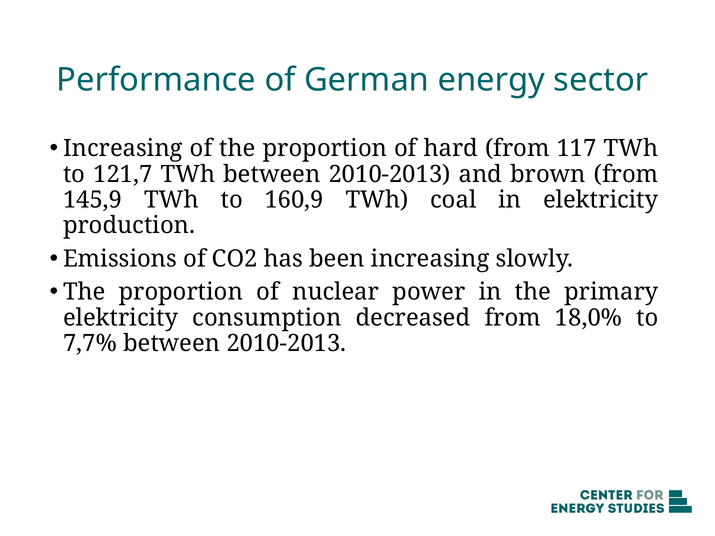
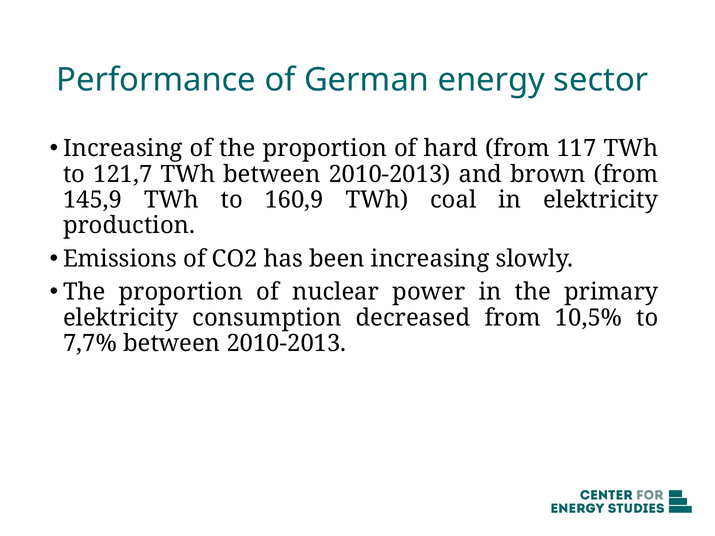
18,0%: 18,0% -> 10,5%
